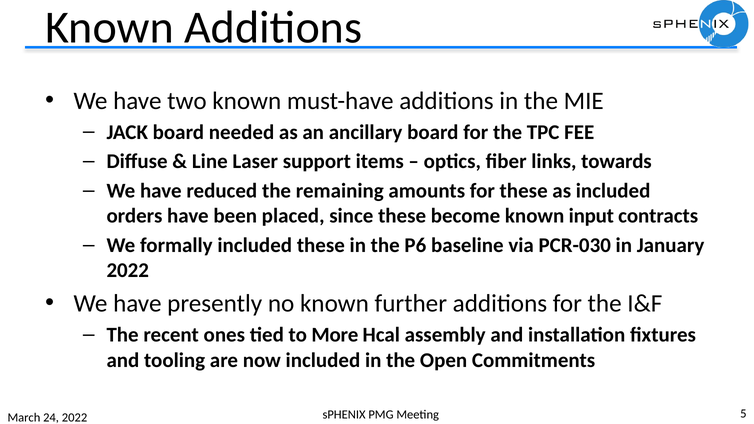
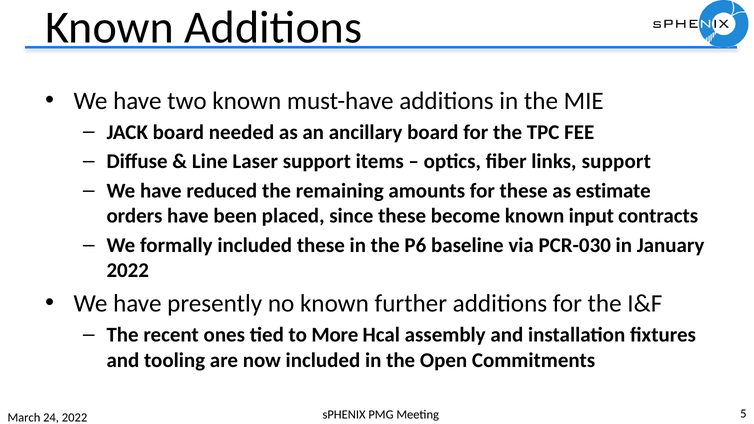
links towards: towards -> support
as included: included -> estimate
